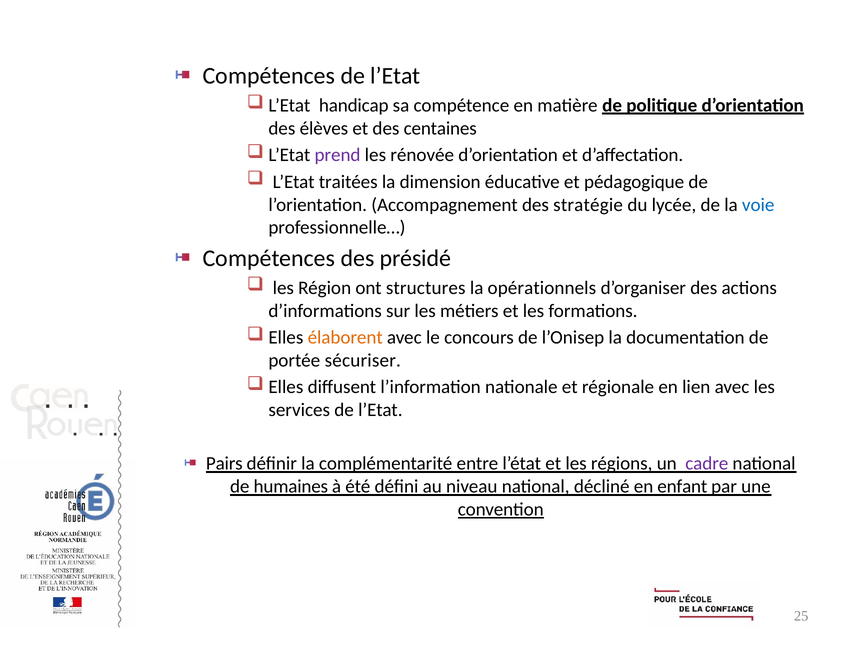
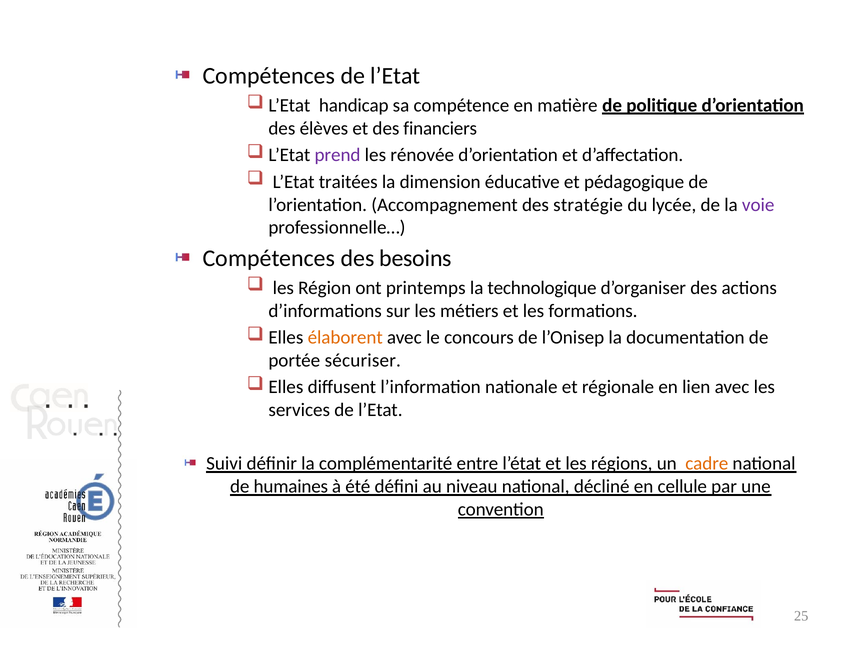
centaines: centaines -> financiers
voie colour: blue -> purple
présidé: présidé -> besoins
structures: structures -> printemps
opérationnels: opérationnels -> technologique
Pairs: Pairs -> Suivi
cadre colour: purple -> orange
enfant: enfant -> cellule
